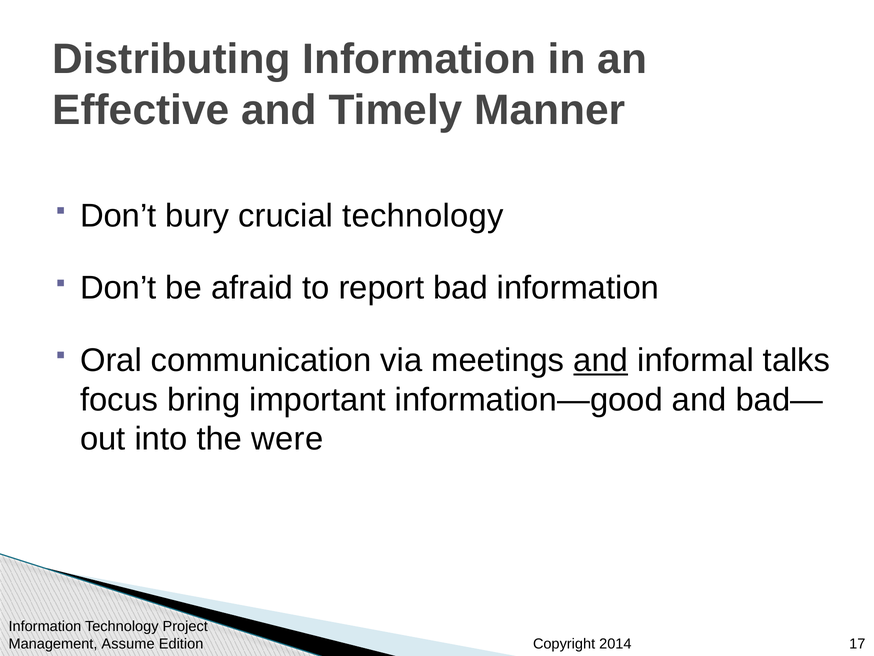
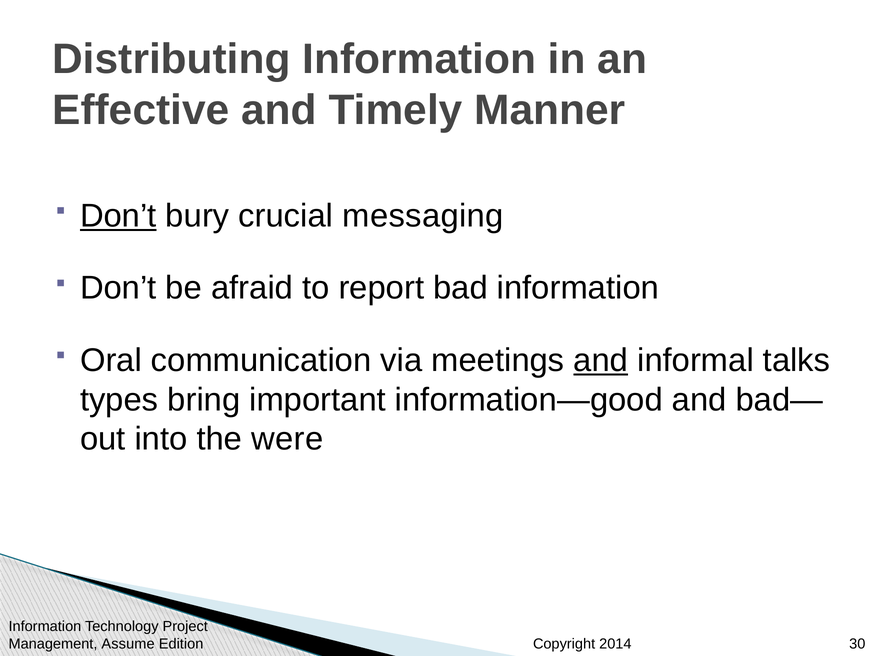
Don’t at (118, 216) underline: none -> present
crucial technology: technology -> messaging
focus: focus -> types
17: 17 -> 30
